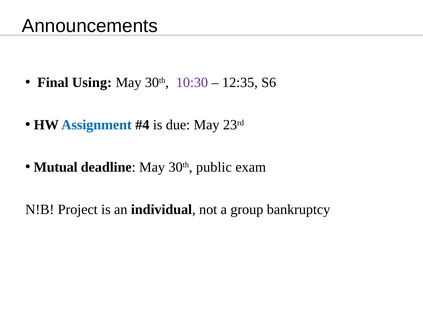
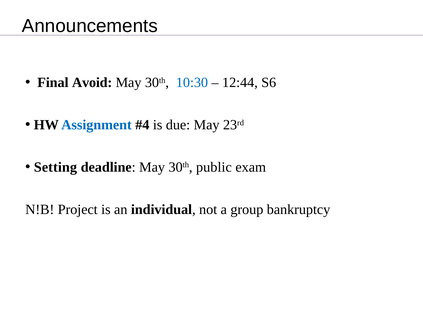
Using: Using -> Avoid
10:30 colour: purple -> blue
12:35: 12:35 -> 12:44
Mutual: Mutual -> Setting
